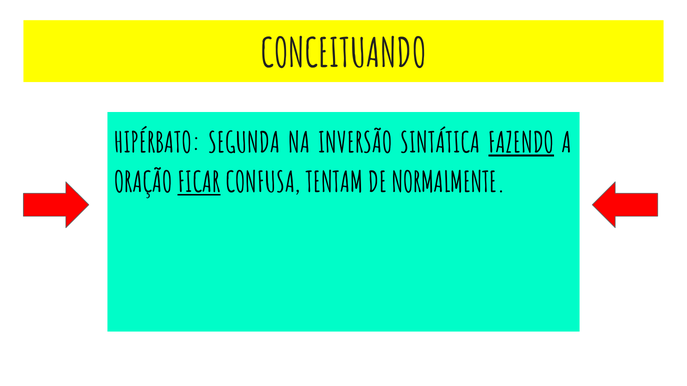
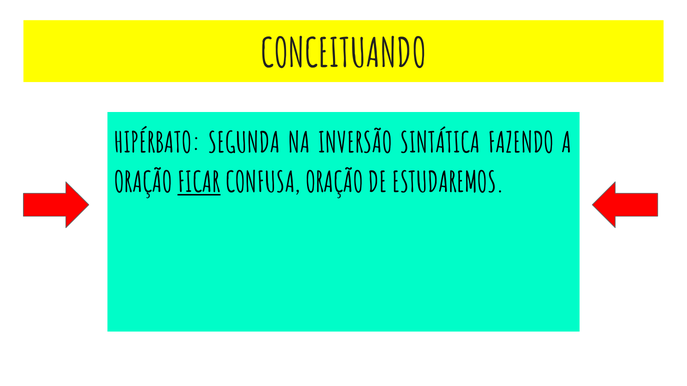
FAZENDO underline: present -> none
CONFUSA TENTAM: TENTAM -> ORAÇÃO
NORMALMENTE: NORMALMENTE -> ESTUDAREMOS
